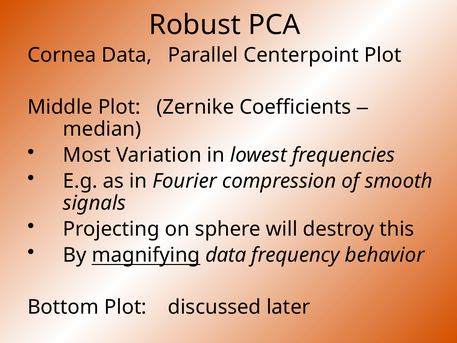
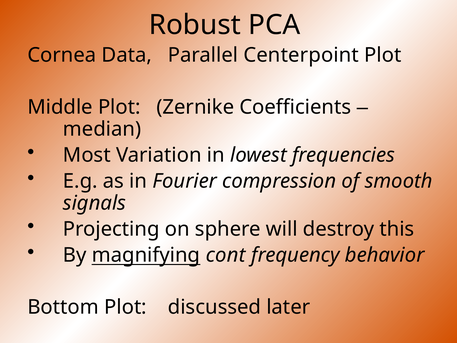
magnifying data: data -> cont
